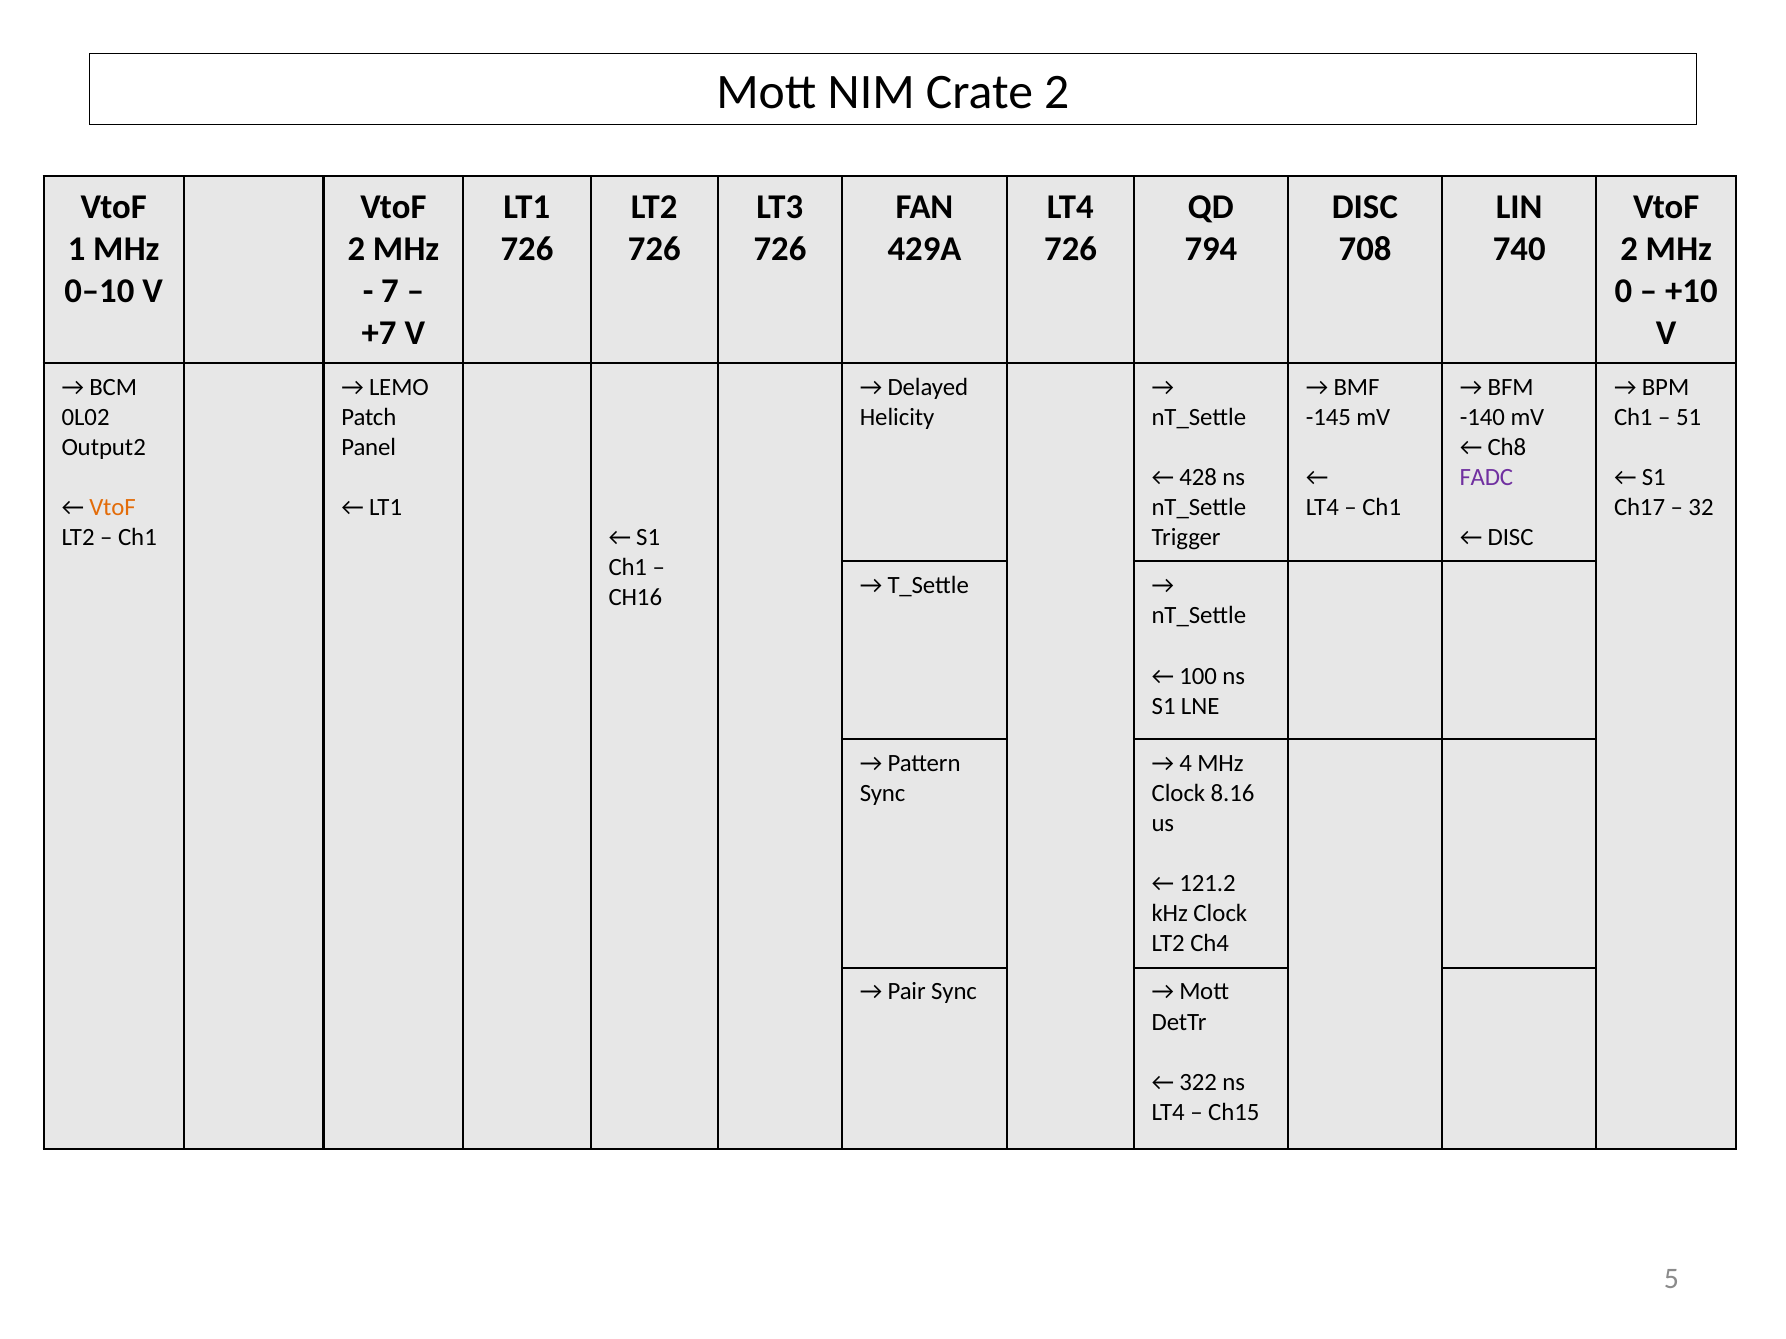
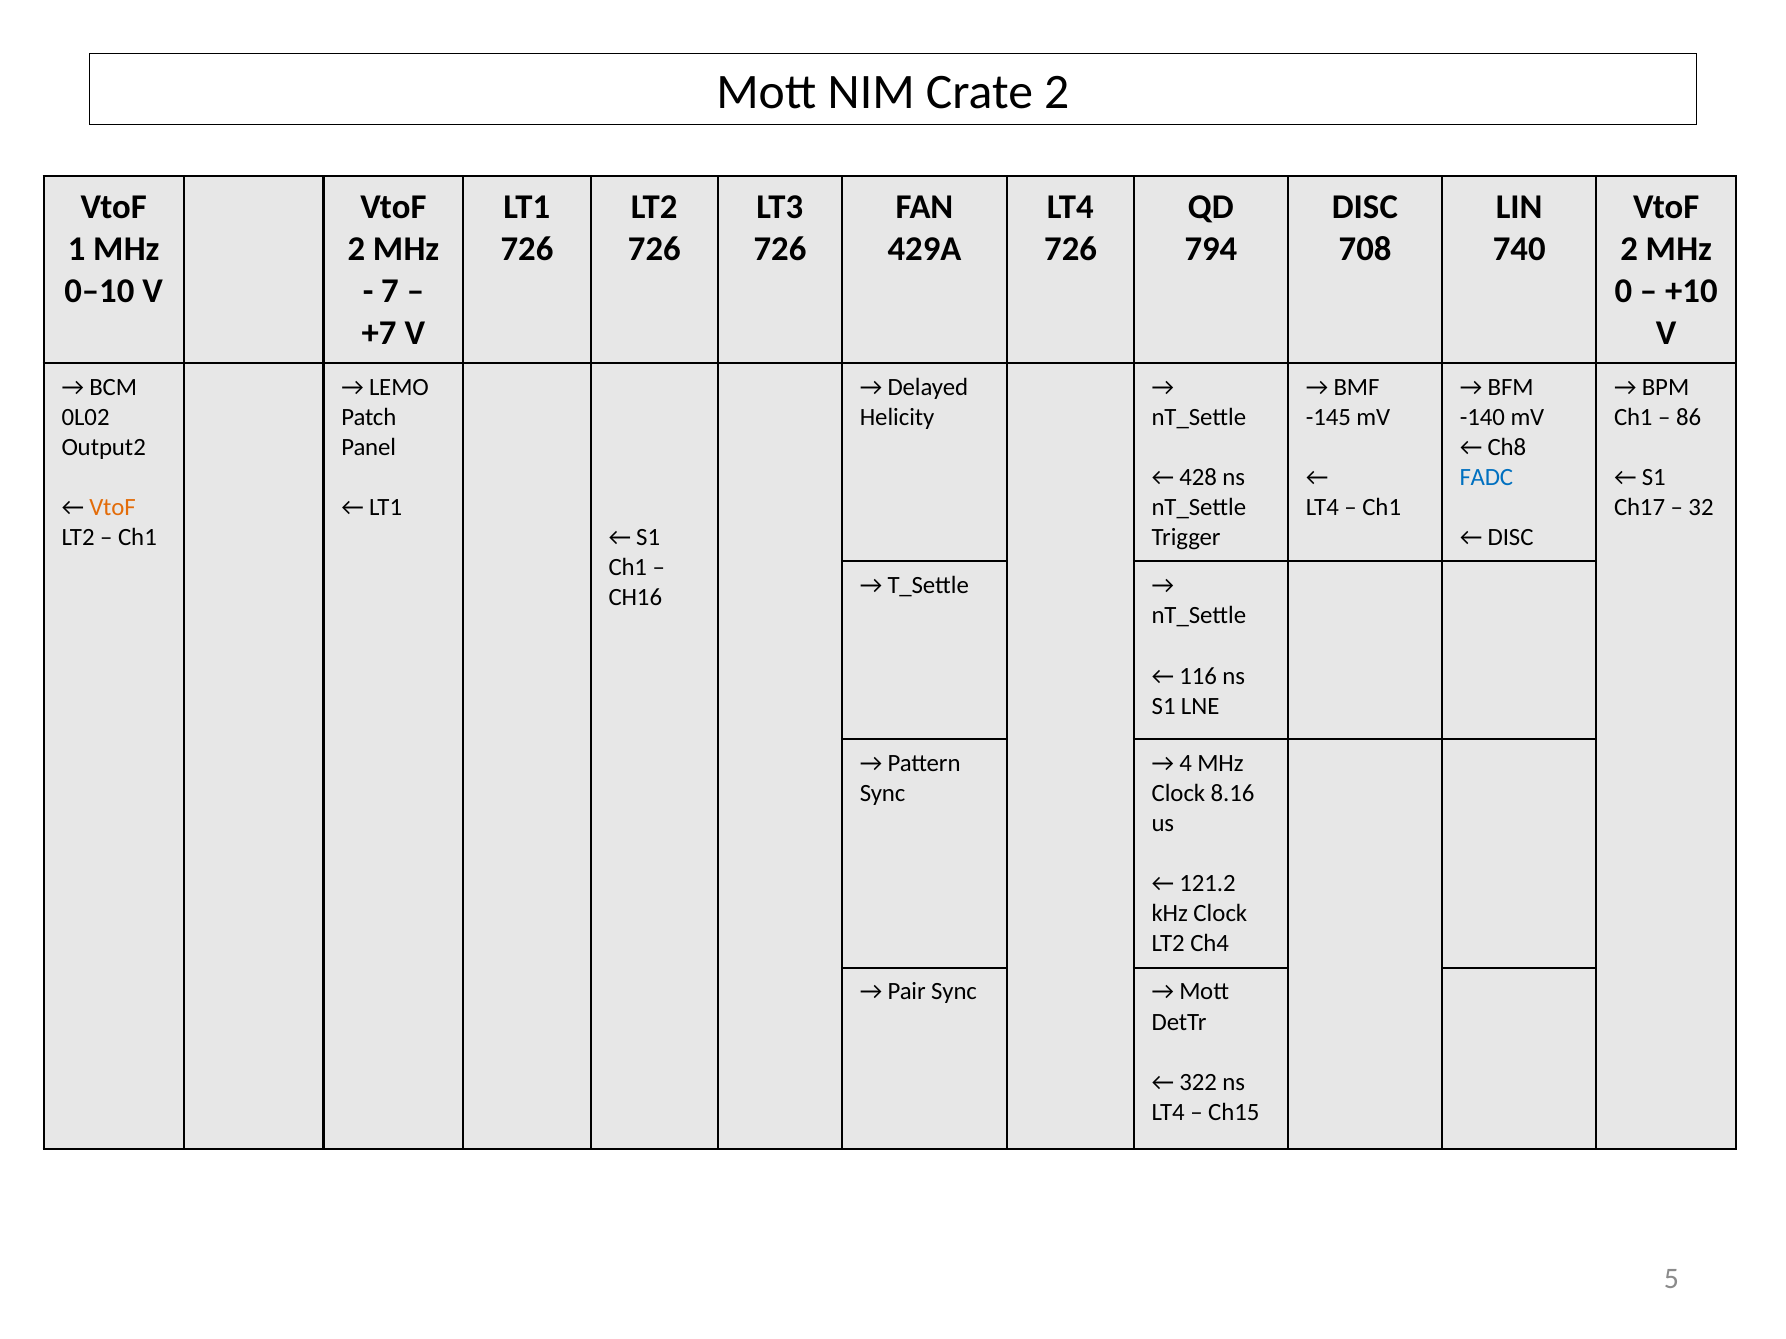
51: 51 -> 86
FADC colour: purple -> blue
100: 100 -> 116
